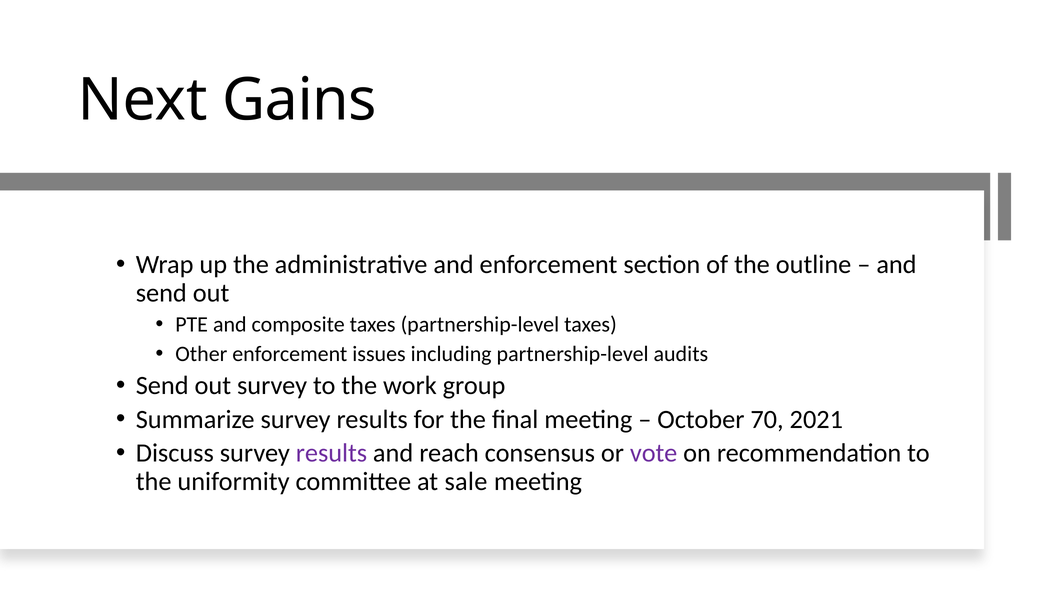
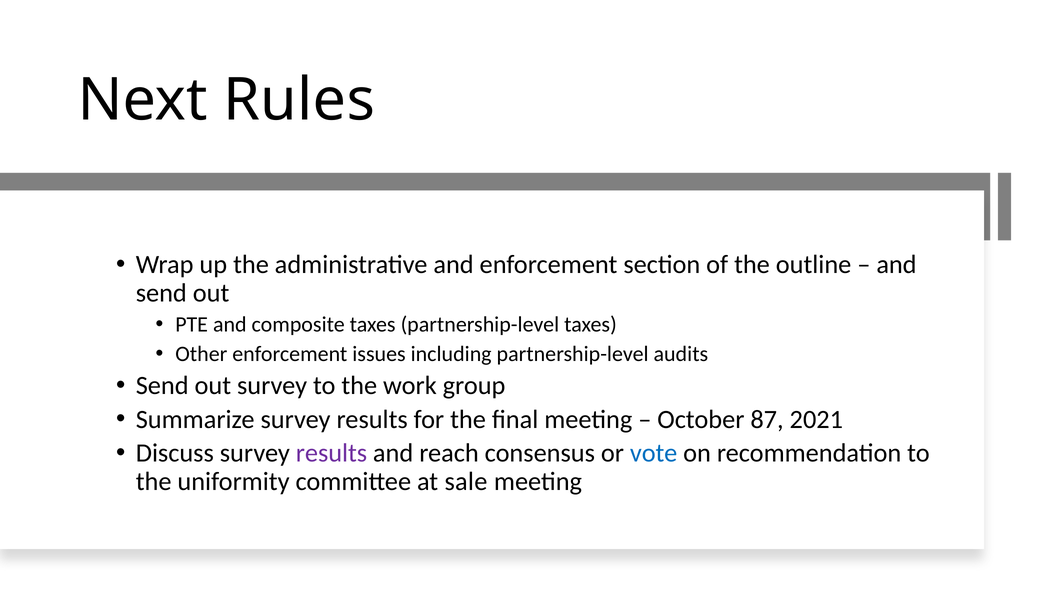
Gains: Gains -> Rules
70: 70 -> 87
vote colour: purple -> blue
